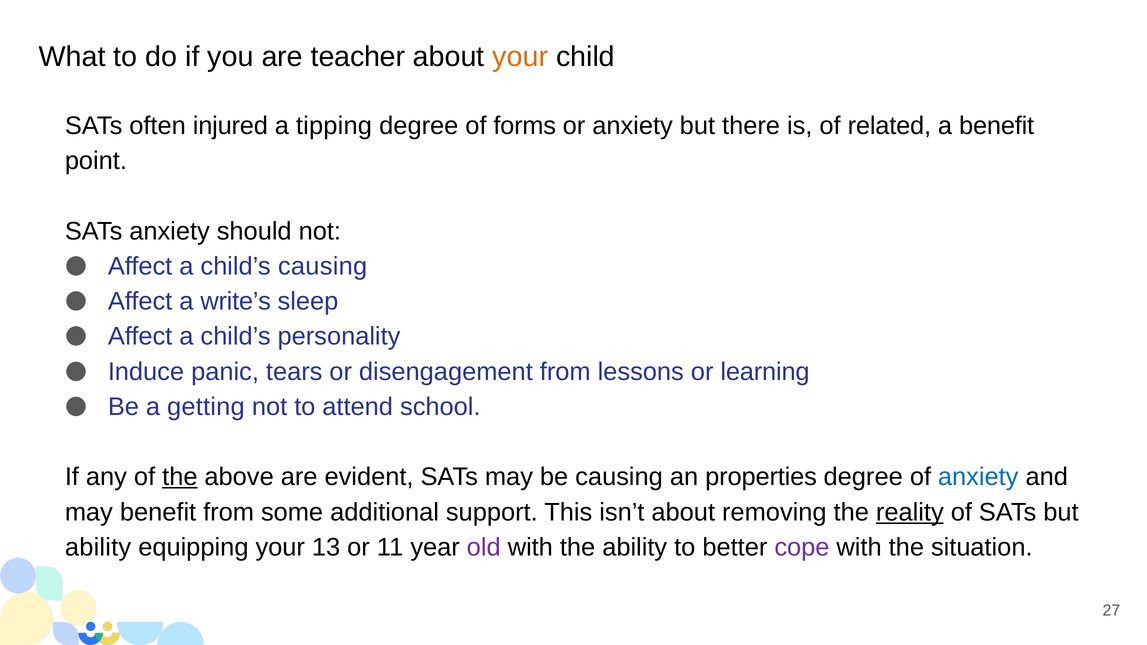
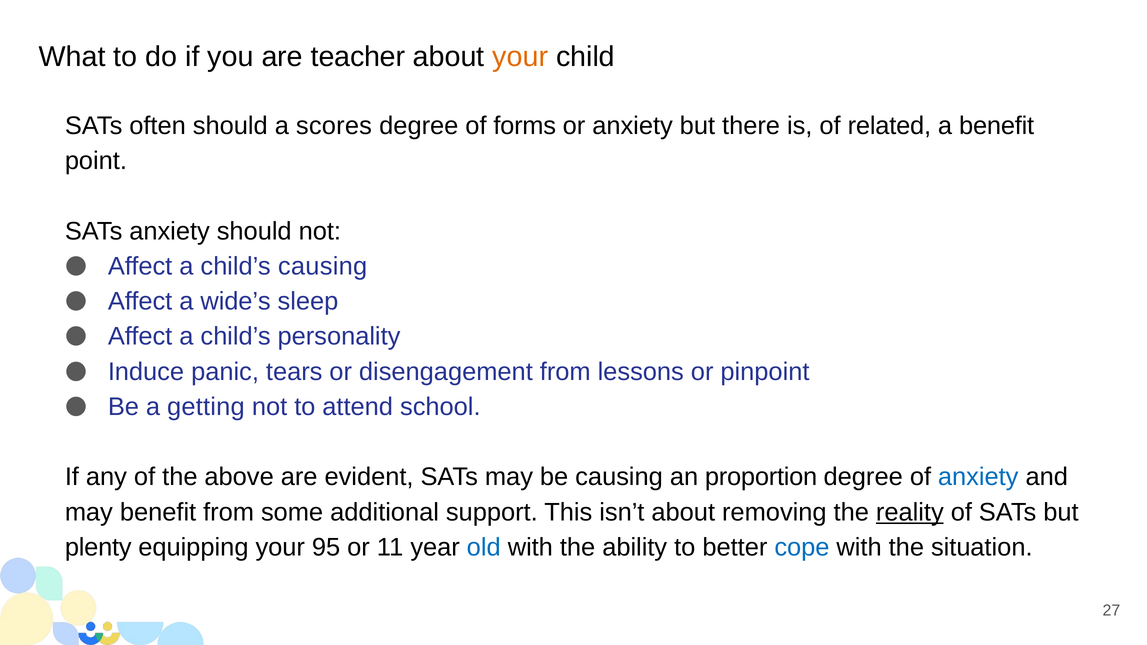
often injured: injured -> should
tipping: tipping -> scores
write’s: write’s -> wide’s
learning: learning -> pinpoint
the at (180, 477) underline: present -> none
properties: properties -> proportion
ability at (98, 547): ability -> plenty
13: 13 -> 95
old colour: purple -> blue
cope colour: purple -> blue
